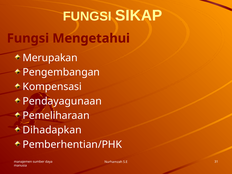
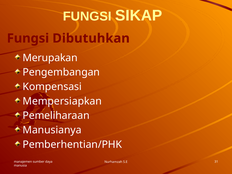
Mengetahui: Mengetahui -> Dibutuhkan
Pendayagunaan: Pendayagunaan -> Mempersiapkan
Dihadapkan: Dihadapkan -> Manusianya
